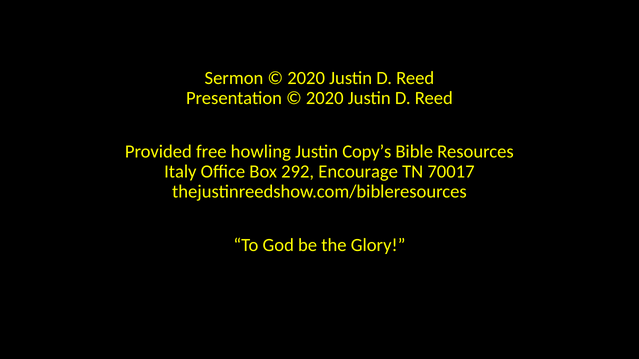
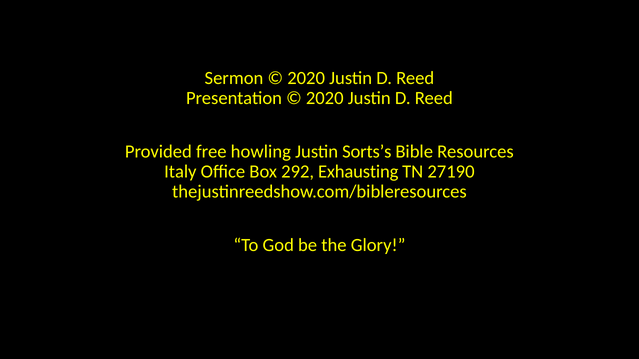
Copy’s: Copy’s -> Sorts’s
Encourage: Encourage -> Exhausting
70017: 70017 -> 27190
